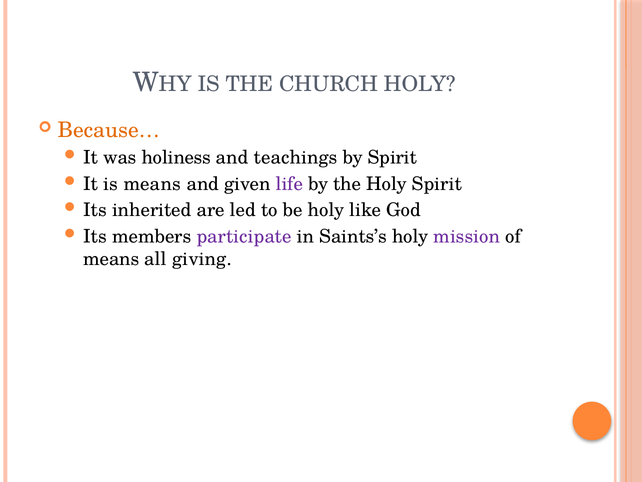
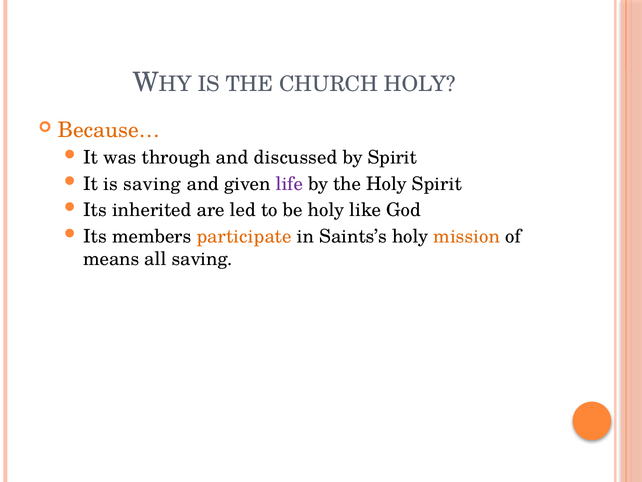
holiness: holiness -> through
teachings: teachings -> discussed
is means: means -> saving
participate colour: purple -> orange
mission colour: purple -> orange
all giving: giving -> saving
